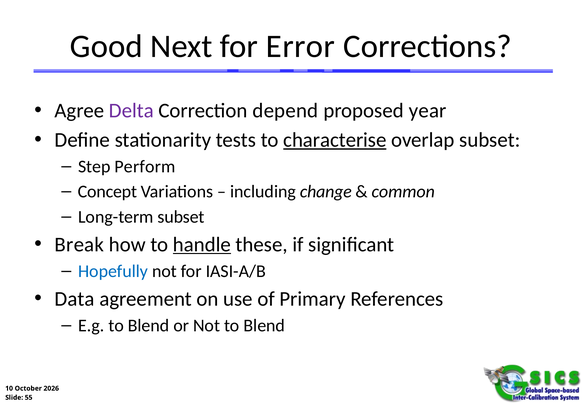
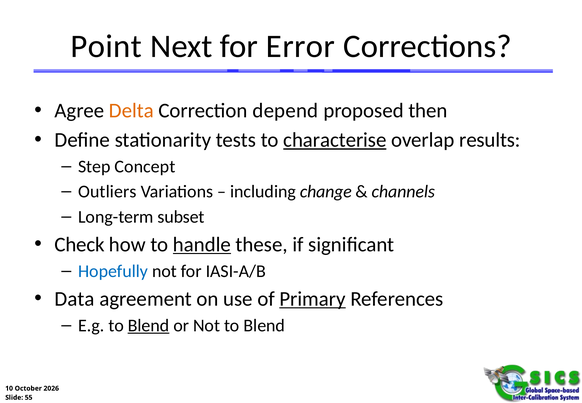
Good: Good -> Point
Delta colour: purple -> orange
year: year -> then
overlap subset: subset -> results
Perform: Perform -> Concept
Concept: Concept -> Outliers
common: common -> channels
Break: Break -> Check
Primary underline: none -> present
Blend at (149, 325) underline: none -> present
